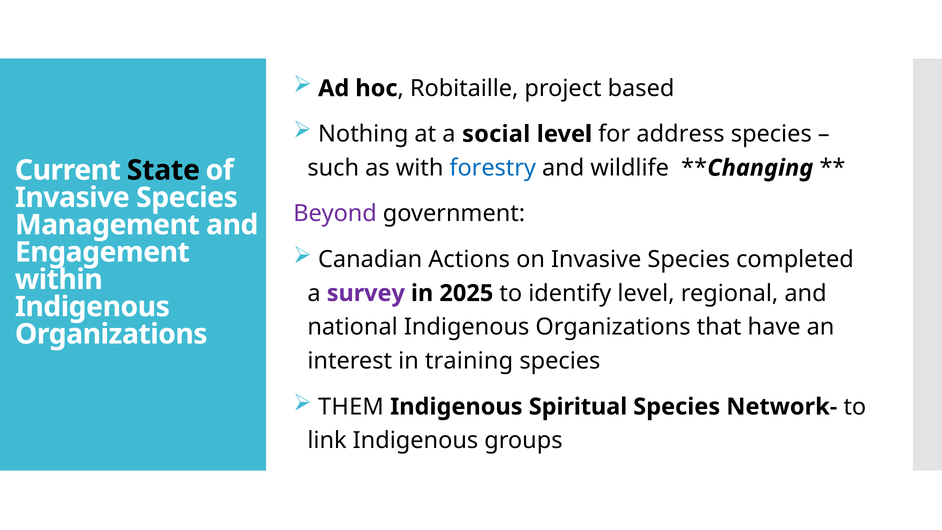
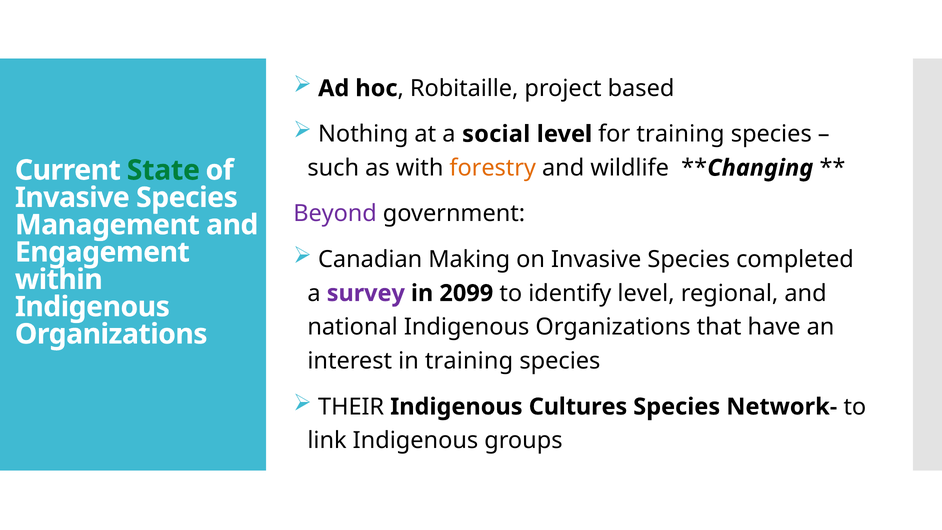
for address: address -> training
forestry colour: blue -> orange
State colour: black -> green
Actions: Actions -> Making
2025: 2025 -> 2099
THEM: THEM -> THEIR
Spiritual: Spiritual -> Cultures
